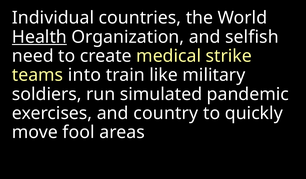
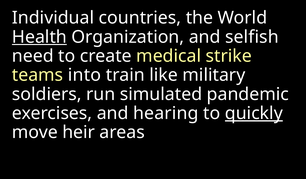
country: country -> hearing
quickly underline: none -> present
fool: fool -> heir
